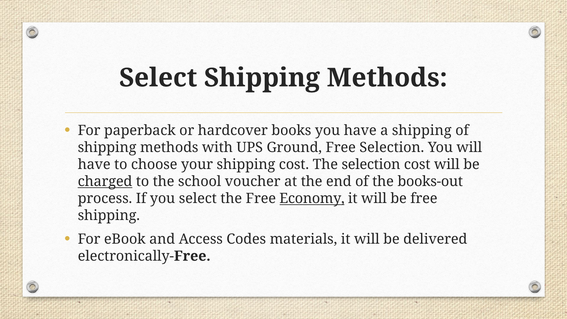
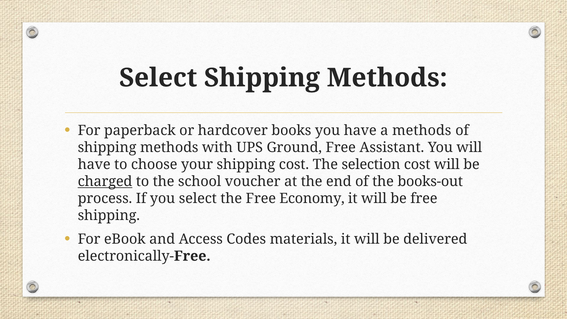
a shipping: shipping -> methods
Free Selection: Selection -> Assistant
Economy underline: present -> none
